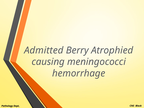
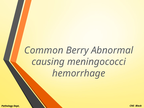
Admitted: Admitted -> Common
Atrophied: Atrophied -> Abnormal
